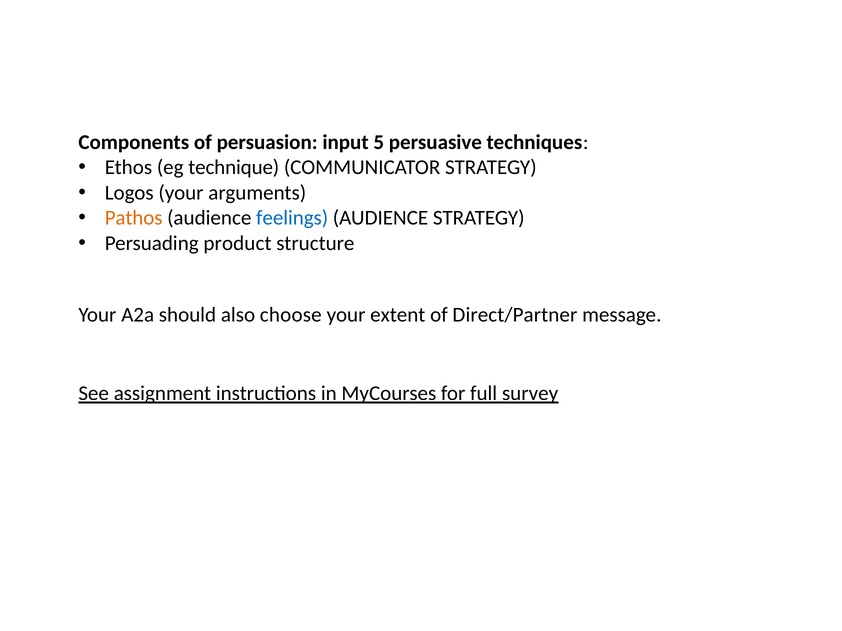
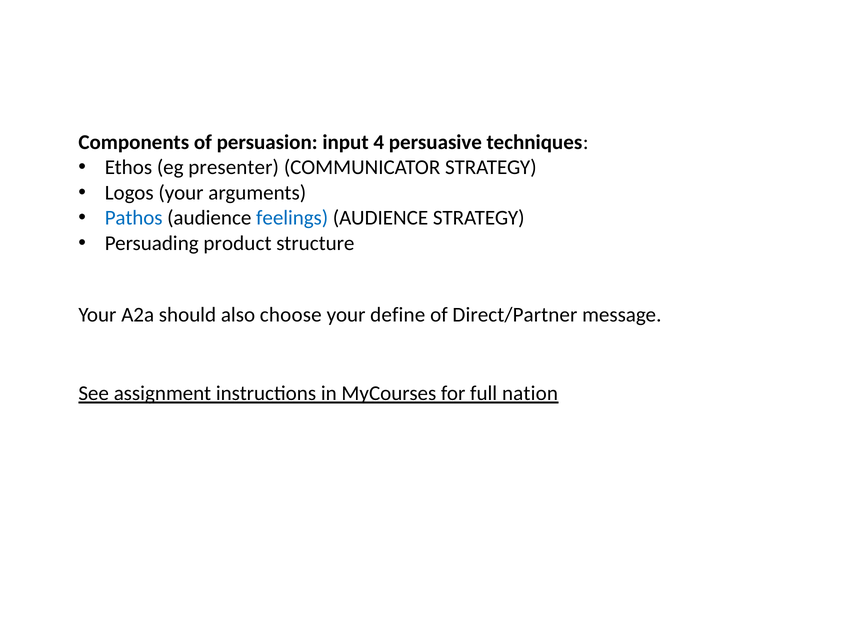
5: 5 -> 4
technique: technique -> presenter
Pathos colour: orange -> blue
extent: extent -> define
survey: survey -> nation
